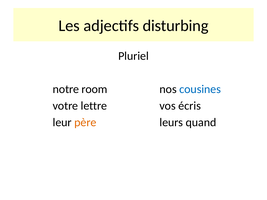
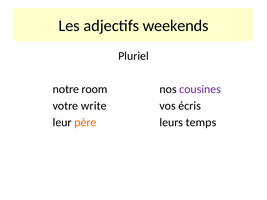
disturbing: disturbing -> weekends
cousines colour: blue -> purple
lettre: lettre -> write
quand: quand -> temps
